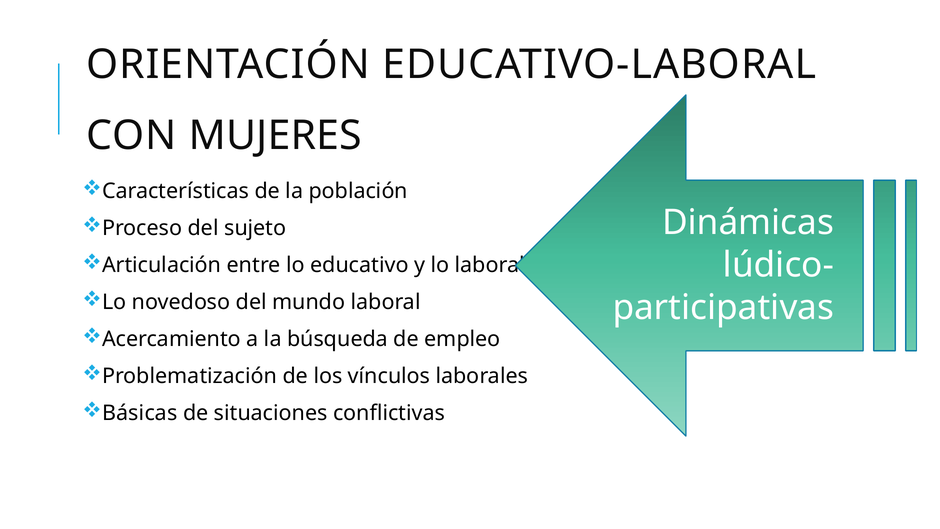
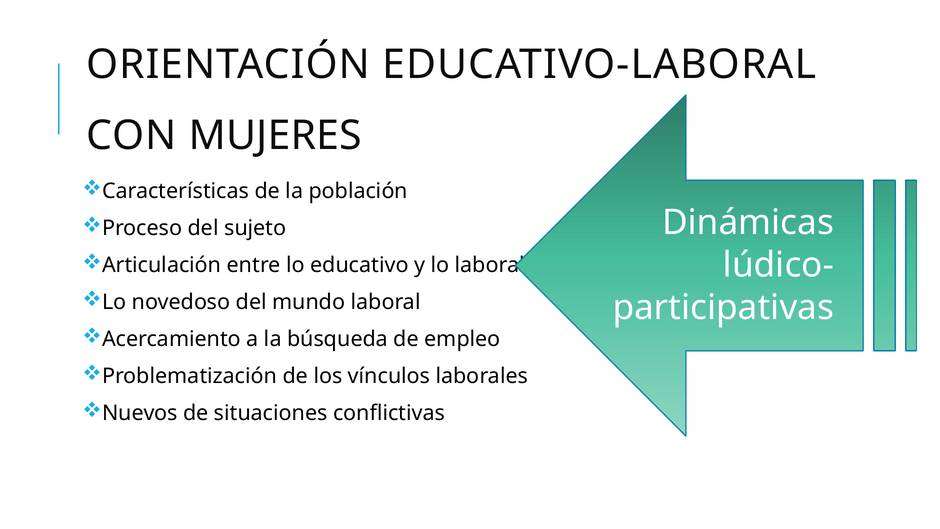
Básicas: Básicas -> Nuevos
